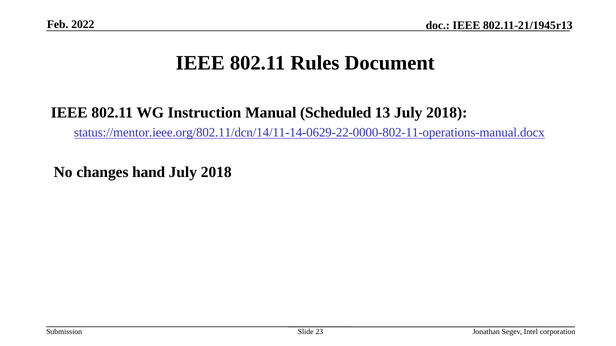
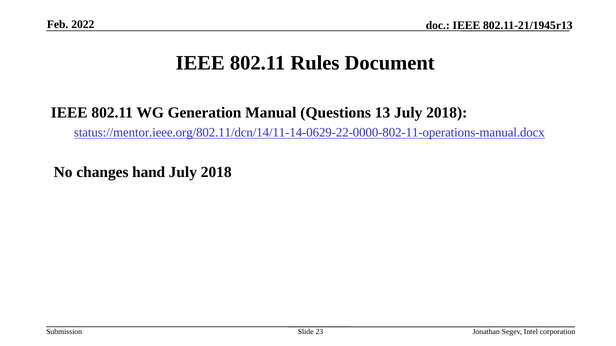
Instruction: Instruction -> Generation
Scheduled: Scheduled -> Questions
